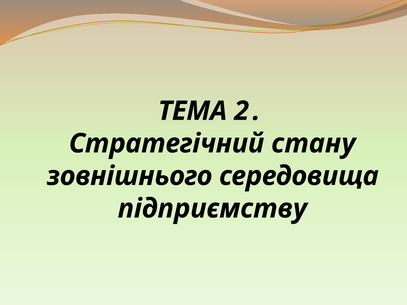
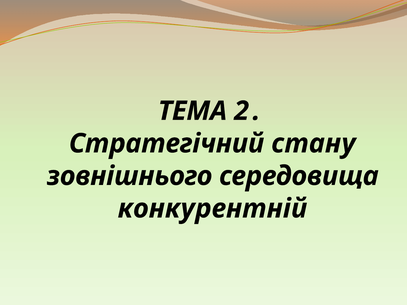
підприємству: підприємству -> конкурентній
